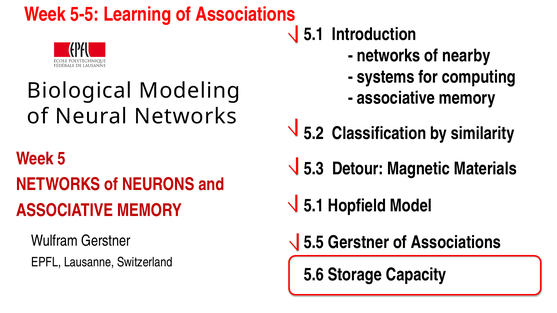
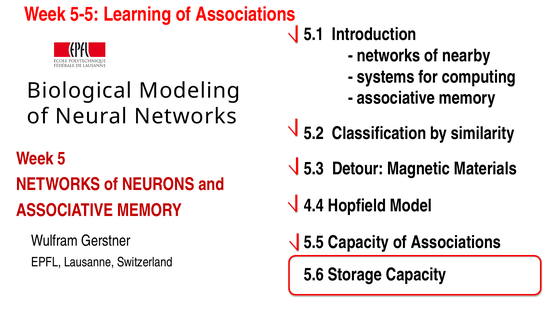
5.1 at (314, 206): 5.1 -> 4.4
5.5 Gerstner: Gerstner -> Capacity
